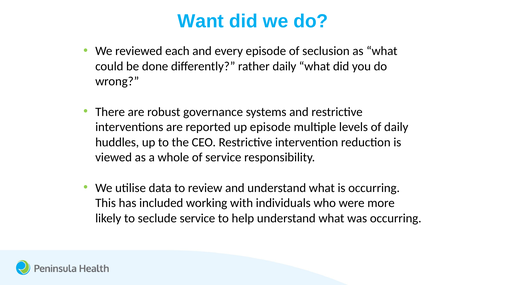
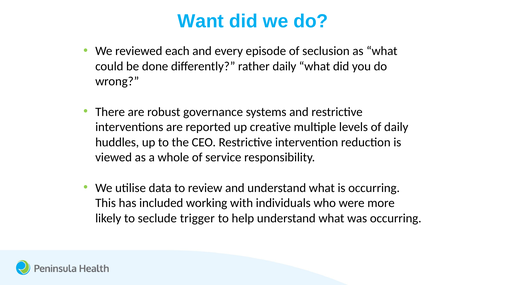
up episode: episode -> creative
seclude service: service -> trigger
